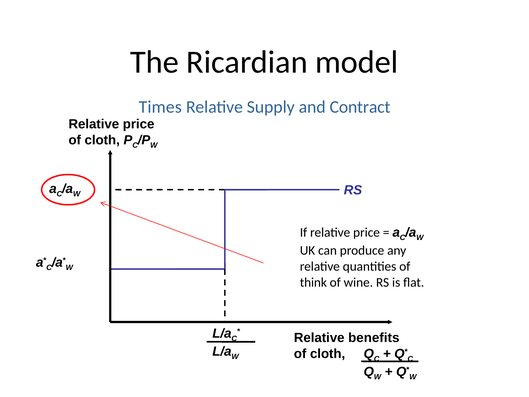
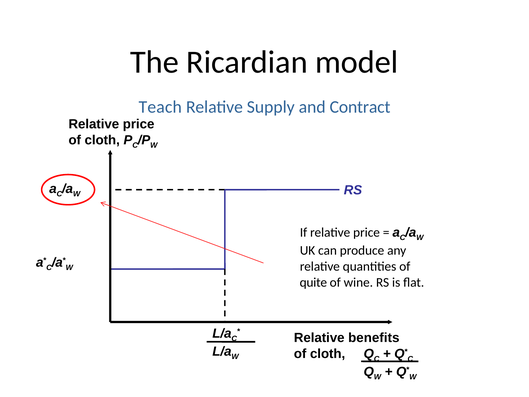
Times: Times -> Teach
think: think -> quite
